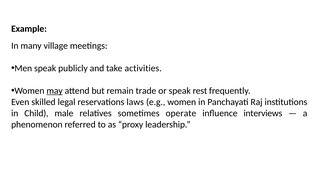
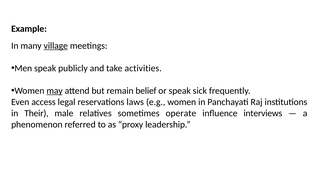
village underline: none -> present
trade: trade -> belief
rest: rest -> sick
skilled: skilled -> access
Child: Child -> Their
